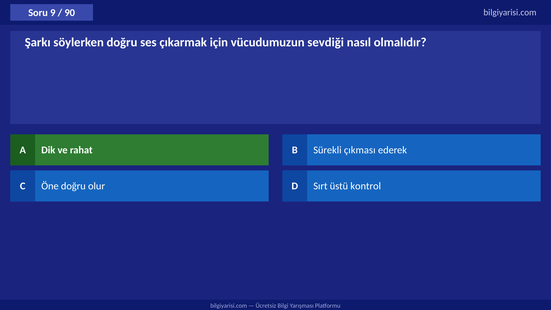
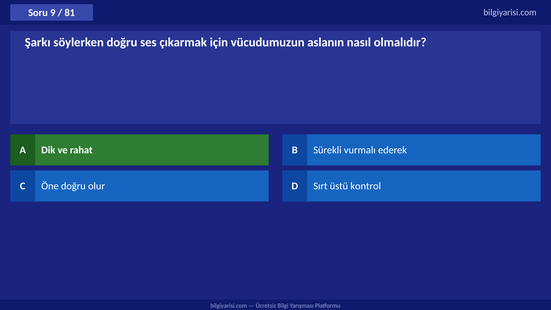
90: 90 -> 81
sevdiği: sevdiği -> aslanın
çıkması: çıkması -> vurmalı
